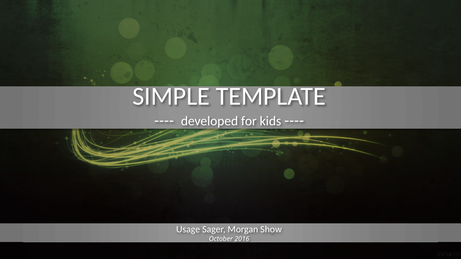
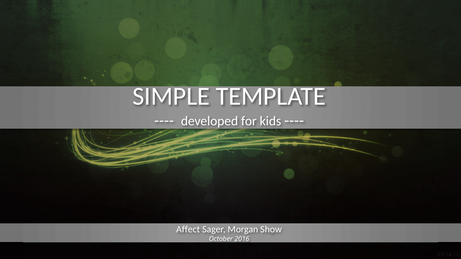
Usage: Usage -> Affect
